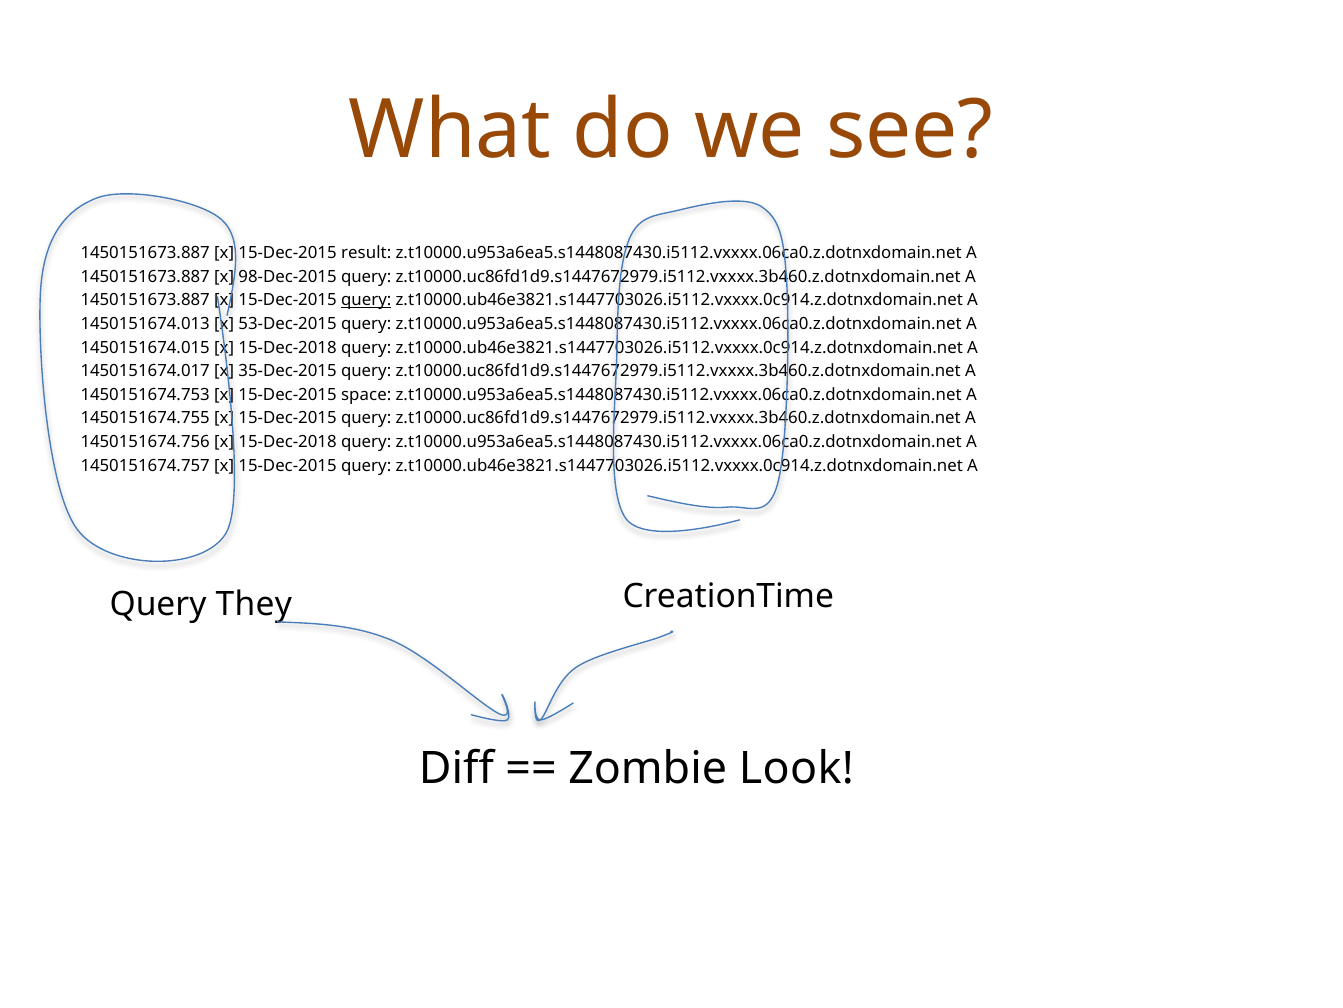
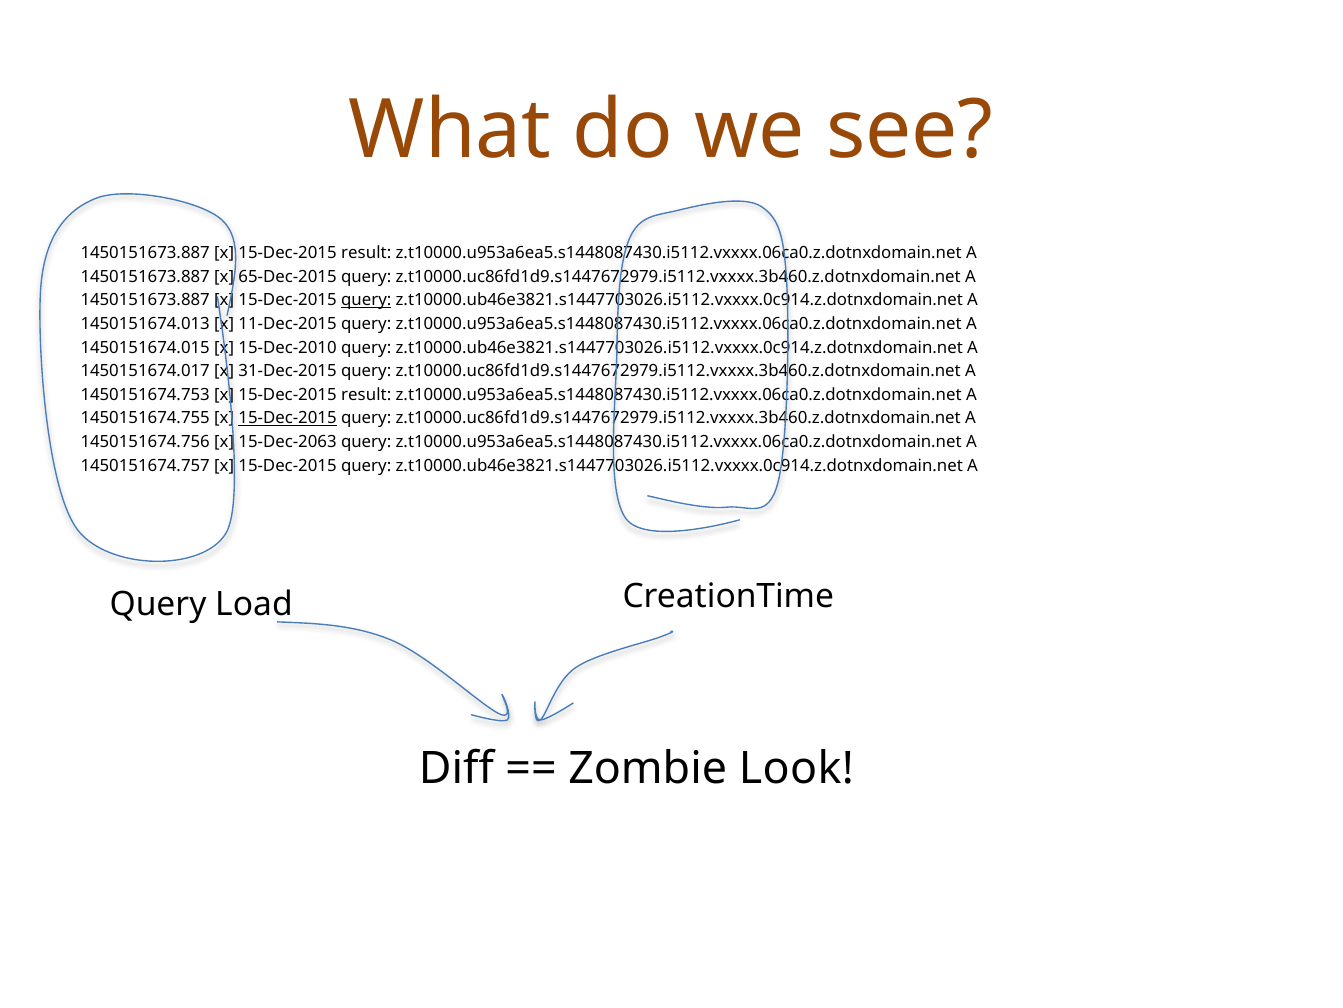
98-Dec-2015: 98-Dec-2015 -> 65-Dec-2015
53-Dec-2015: 53-Dec-2015 -> 11-Dec-2015
15-Dec-2018 at (288, 347): 15-Dec-2018 -> 15-Dec-2010
35-Dec-2015: 35-Dec-2015 -> 31-Dec-2015
space at (366, 394): space -> result
15-Dec-2015 at (288, 418) underline: none -> present
15-Dec-2018 at (288, 442): 15-Dec-2018 -> 15-Dec-2063
They: They -> Load
